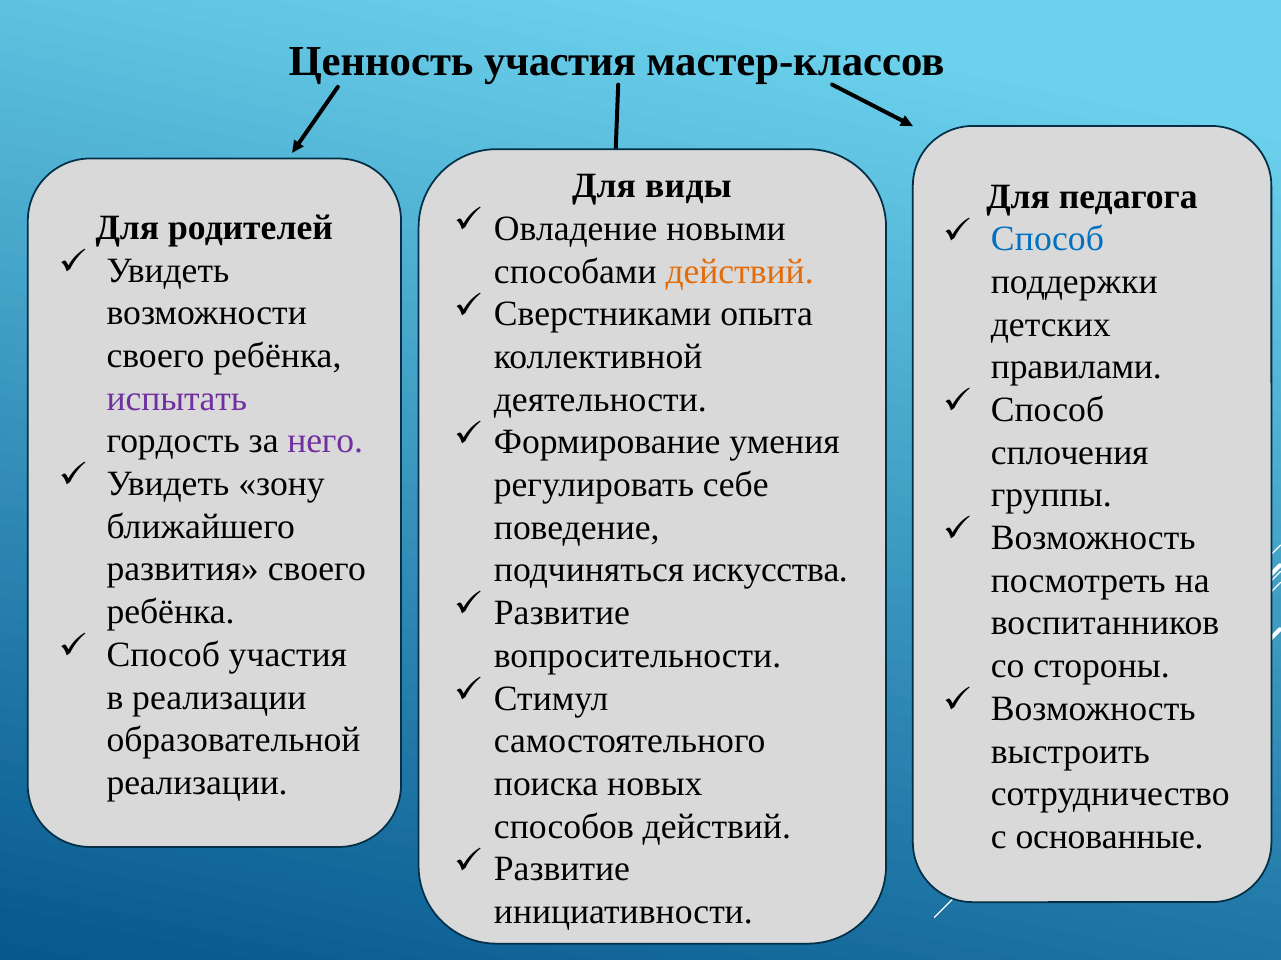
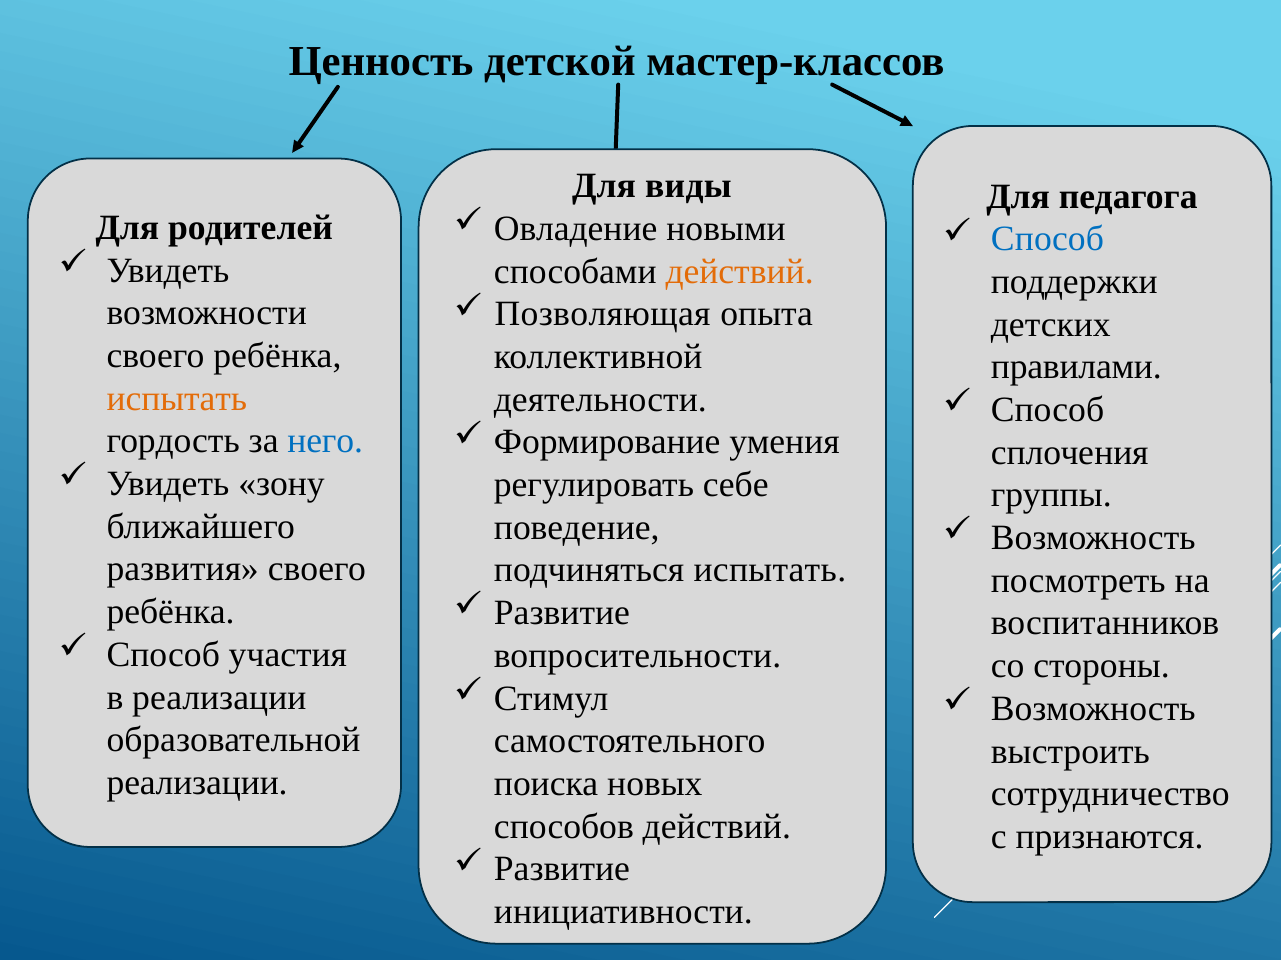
Ценность участия: участия -> детской
Сверстниками: Сверстниками -> Позволяющая
испытать at (177, 399) colour: purple -> orange
него colour: purple -> blue
подчиняться искусства: искусства -> испытать
основанные: основанные -> признаются
